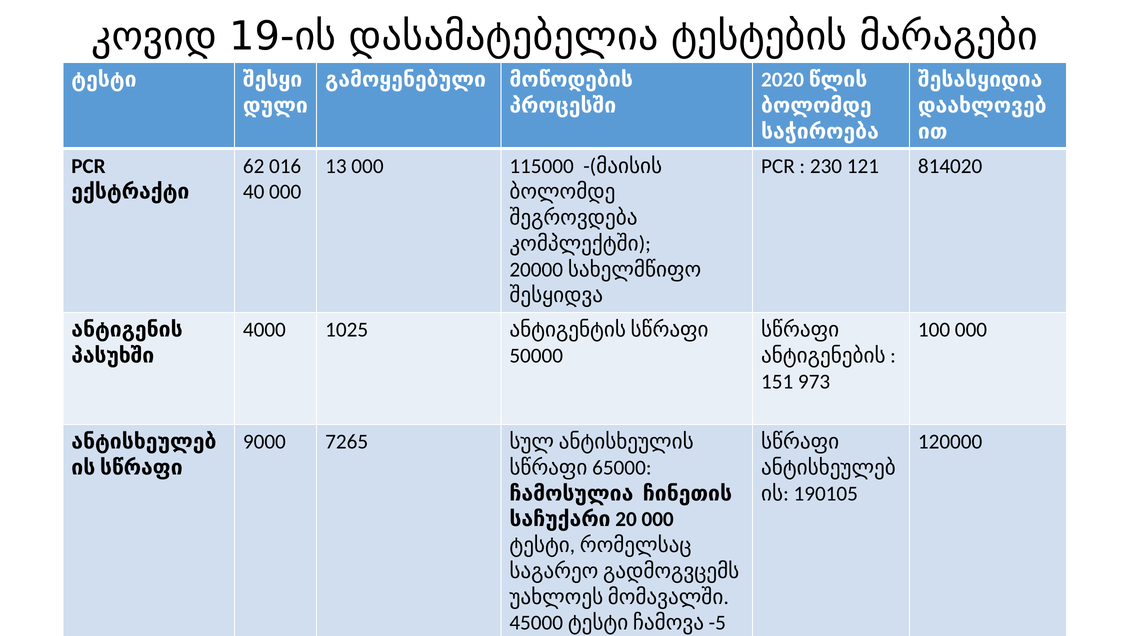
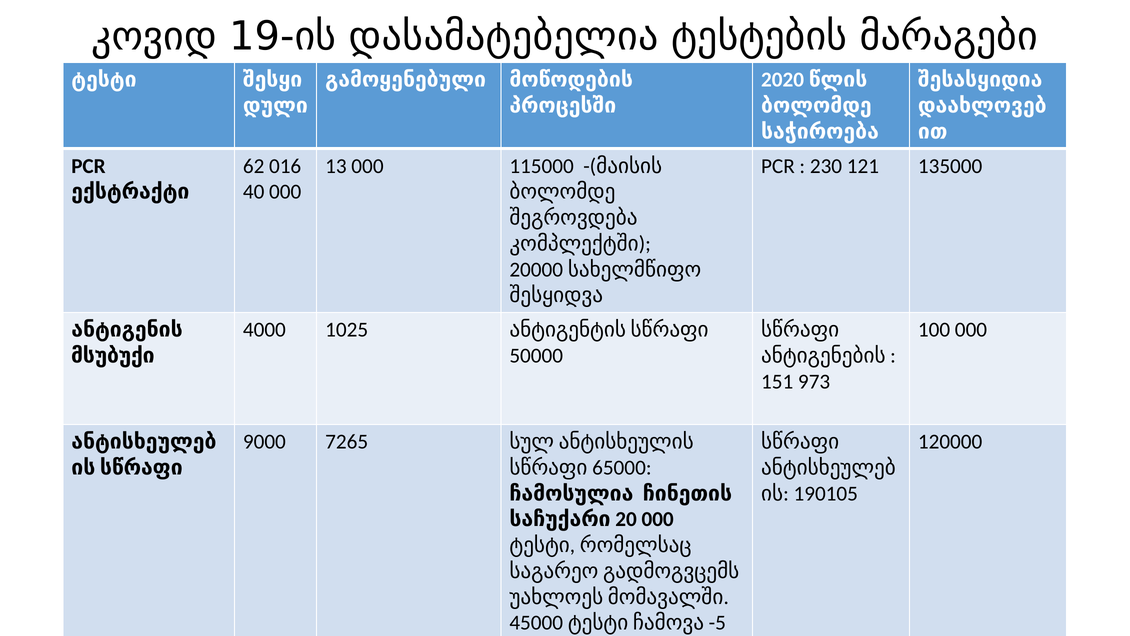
814020: 814020 -> 135000
პასუხში: პასუხში -> მსუბუქი
